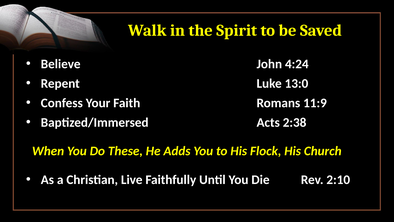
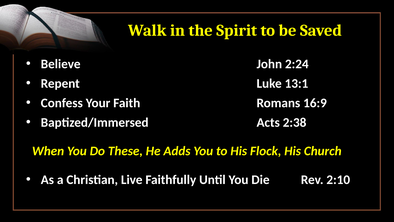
4:24: 4:24 -> 2:24
13:0: 13:0 -> 13:1
11:9: 11:9 -> 16:9
